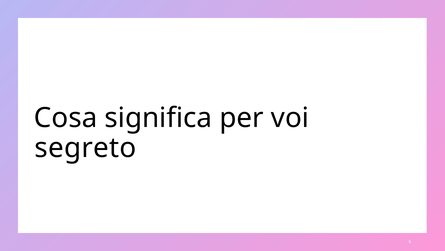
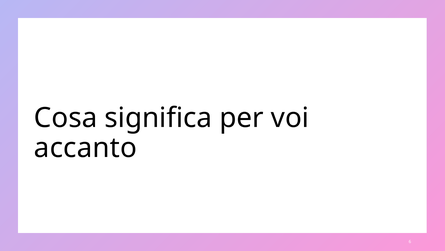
segreto: segreto -> accanto
